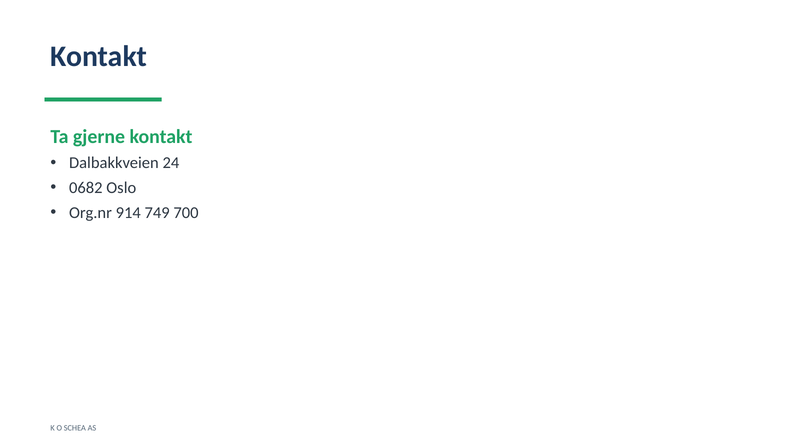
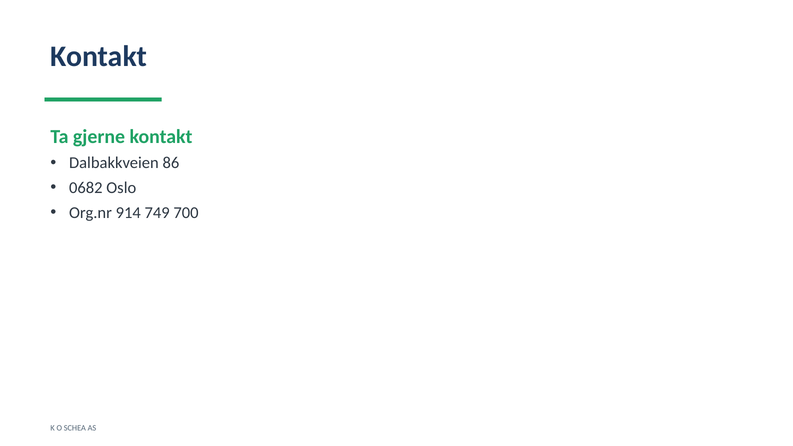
24: 24 -> 86
